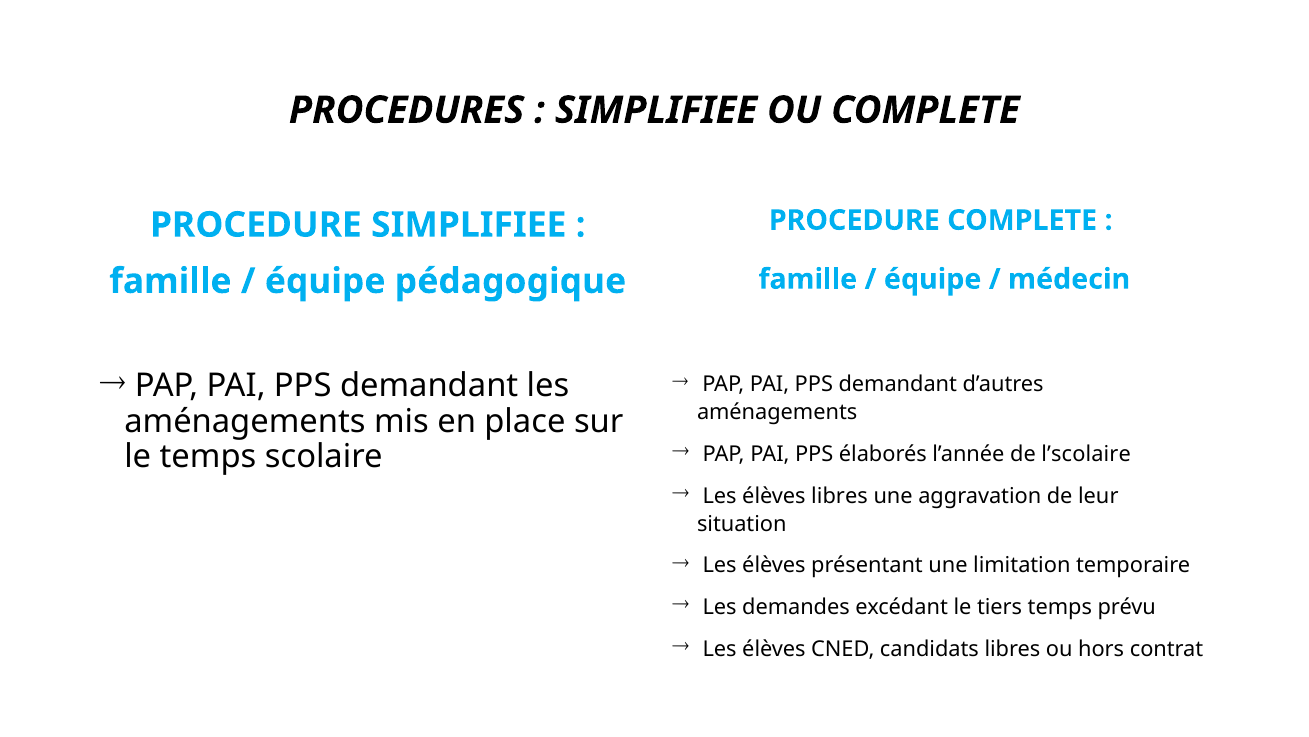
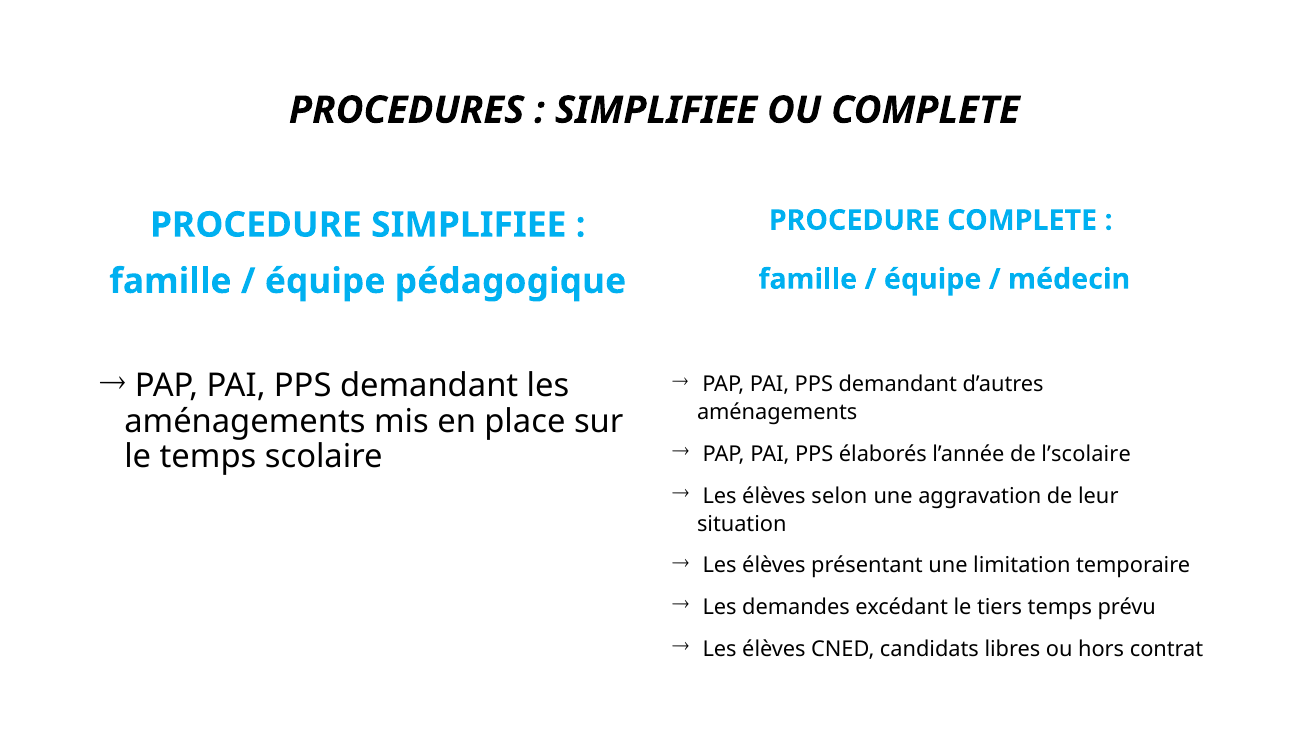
élèves libres: libres -> selon
